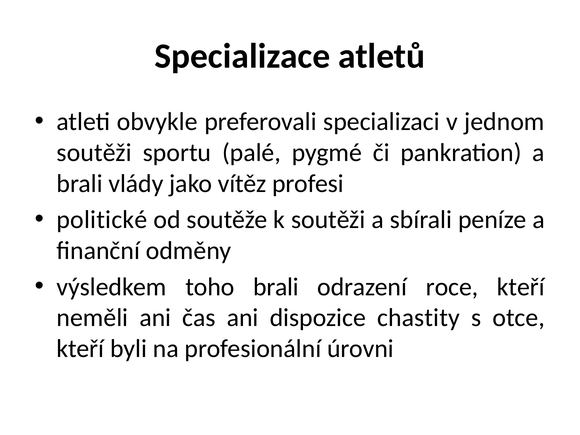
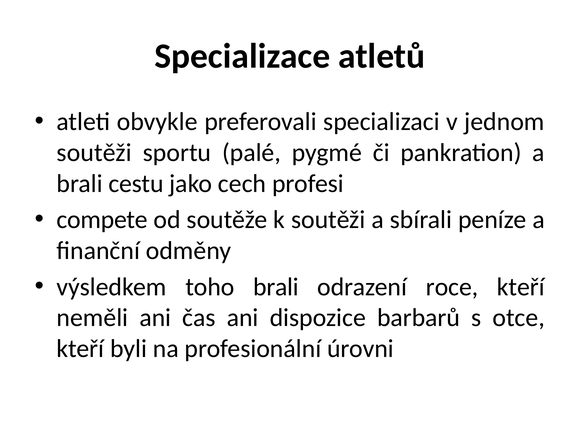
vlády: vlády -> cestu
vítěz: vítěz -> cech
politické: politické -> compete
chastity: chastity -> barbarů
